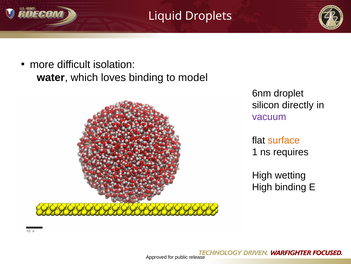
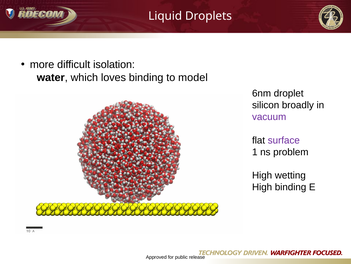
directly: directly -> broadly
surface colour: orange -> purple
requires: requires -> problem
